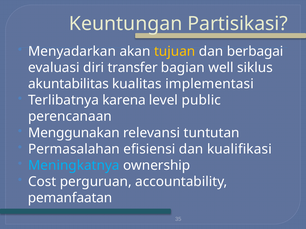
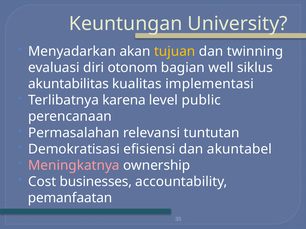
Partisikasi: Partisikasi -> University
berbagai: berbagai -> twinning
transfer: transfer -> otonom
Menggunakan: Menggunakan -> Permasalahan
Permasalahan: Permasalahan -> Demokratisasi
kualifikasi: kualifikasi -> akuntabel
Meningkatnya colour: light blue -> pink
perguruan: perguruan -> businesses
